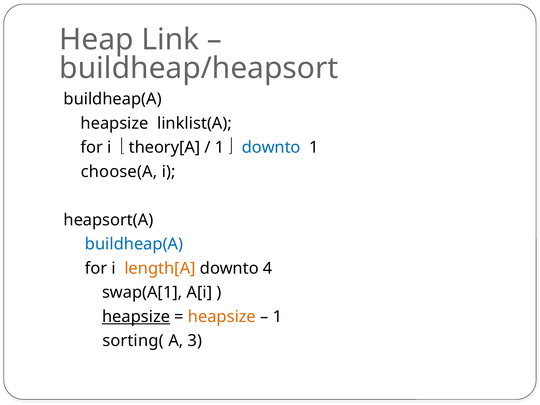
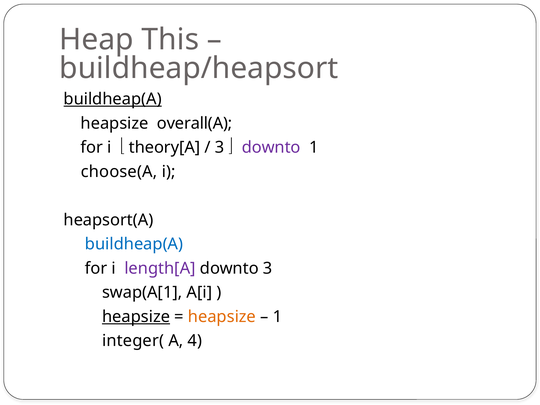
Link: Link -> This
buildheap(A at (113, 99) underline: none -> present
linklist(A: linklist(A -> overall(A
1 at (220, 148): 1 -> 3
downto at (271, 148) colour: blue -> purple
length[A colour: orange -> purple
downto 4: 4 -> 3
sorting(: sorting( -> integer(
3: 3 -> 4
